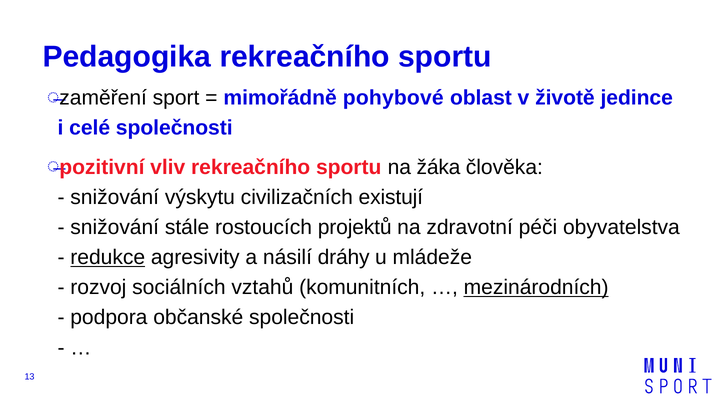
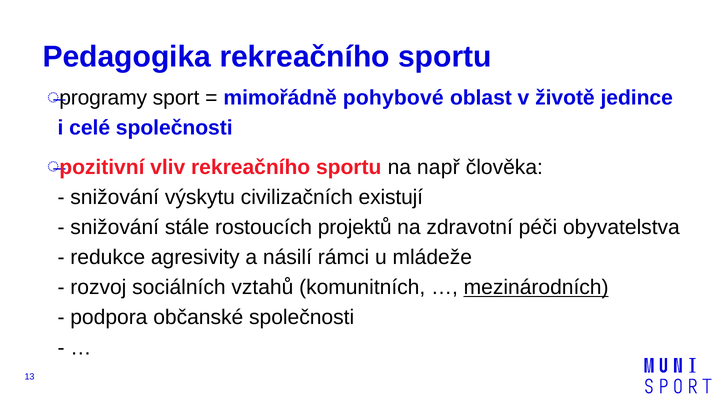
zaměření: zaměření -> programy
žáka: žáka -> např
redukce underline: present -> none
dráhy: dráhy -> rámci
